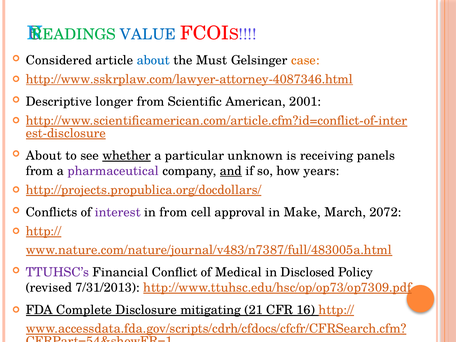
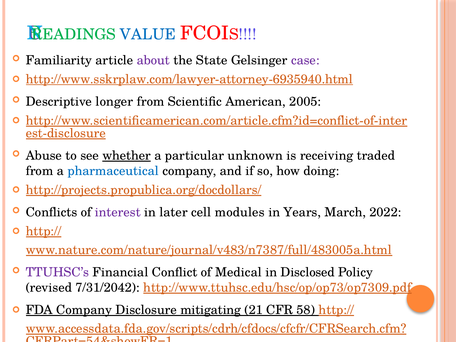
Considered: Considered -> Familiarity
about at (153, 60) colour: blue -> purple
Must: Must -> State
case colour: orange -> purple
http://www.sskrplaw.com/lawyer-attorney-4087346.html: http://www.sskrplaw.com/lawyer-attorney-4087346.html -> http://www.sskrplaw.com/lawyer-attorney-6935940.html
2001: 2001 -> 2005
About at (44, 156): About -> Abuse
panels: panels -> traded
pharmaceutical colour: purple -> blue
and underline: present -> none
years: years -> doing
in from: from -> later
approval: approval -> modules
Make: Make -> Years
2072: 2072 -> 2022
7/31/2013: 7/31/2013 -> 7/31/2042
FDA Complete: Complete -> Company
16: 16 -> 58
